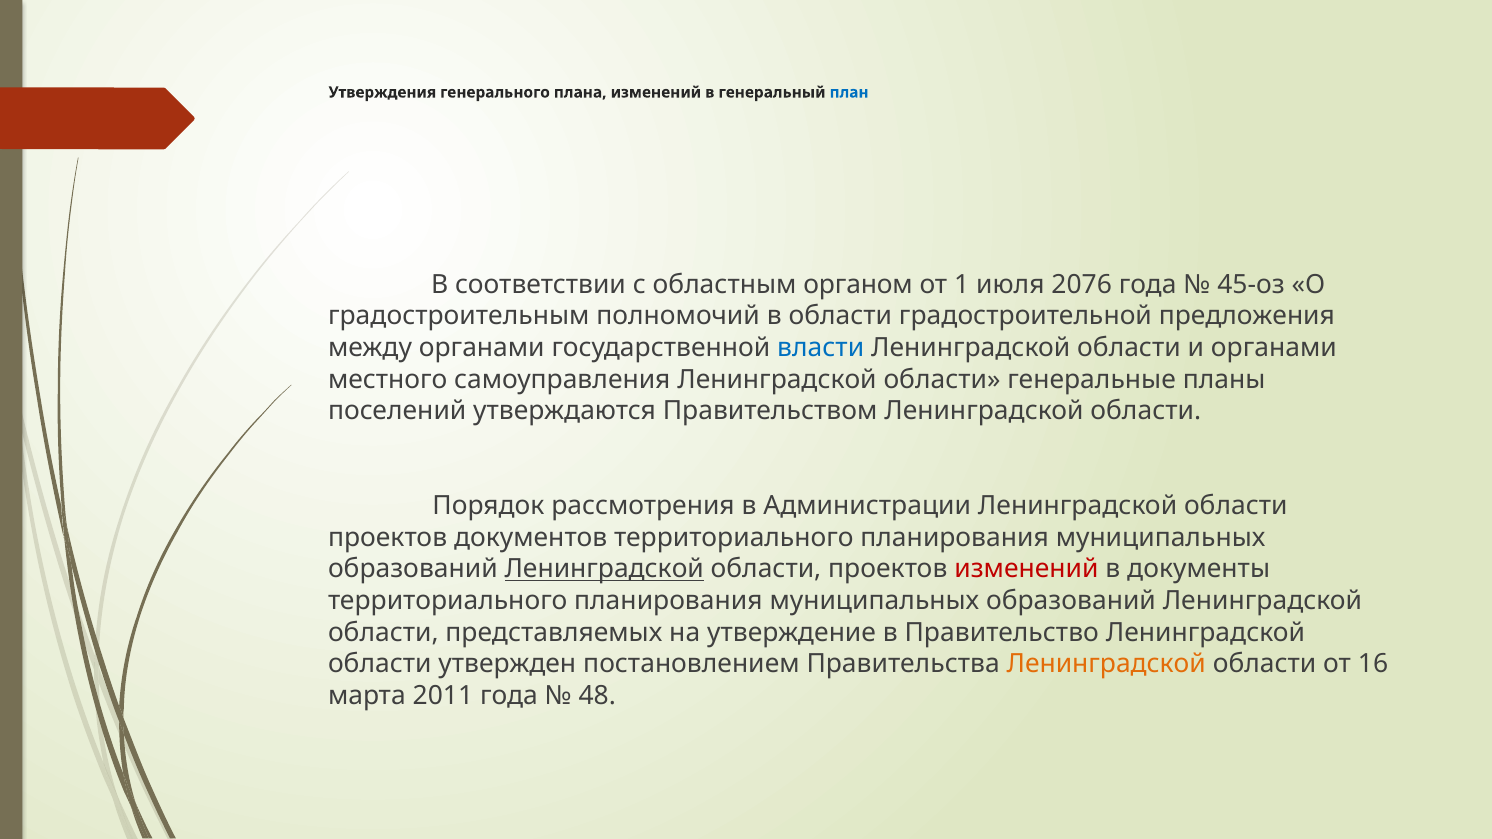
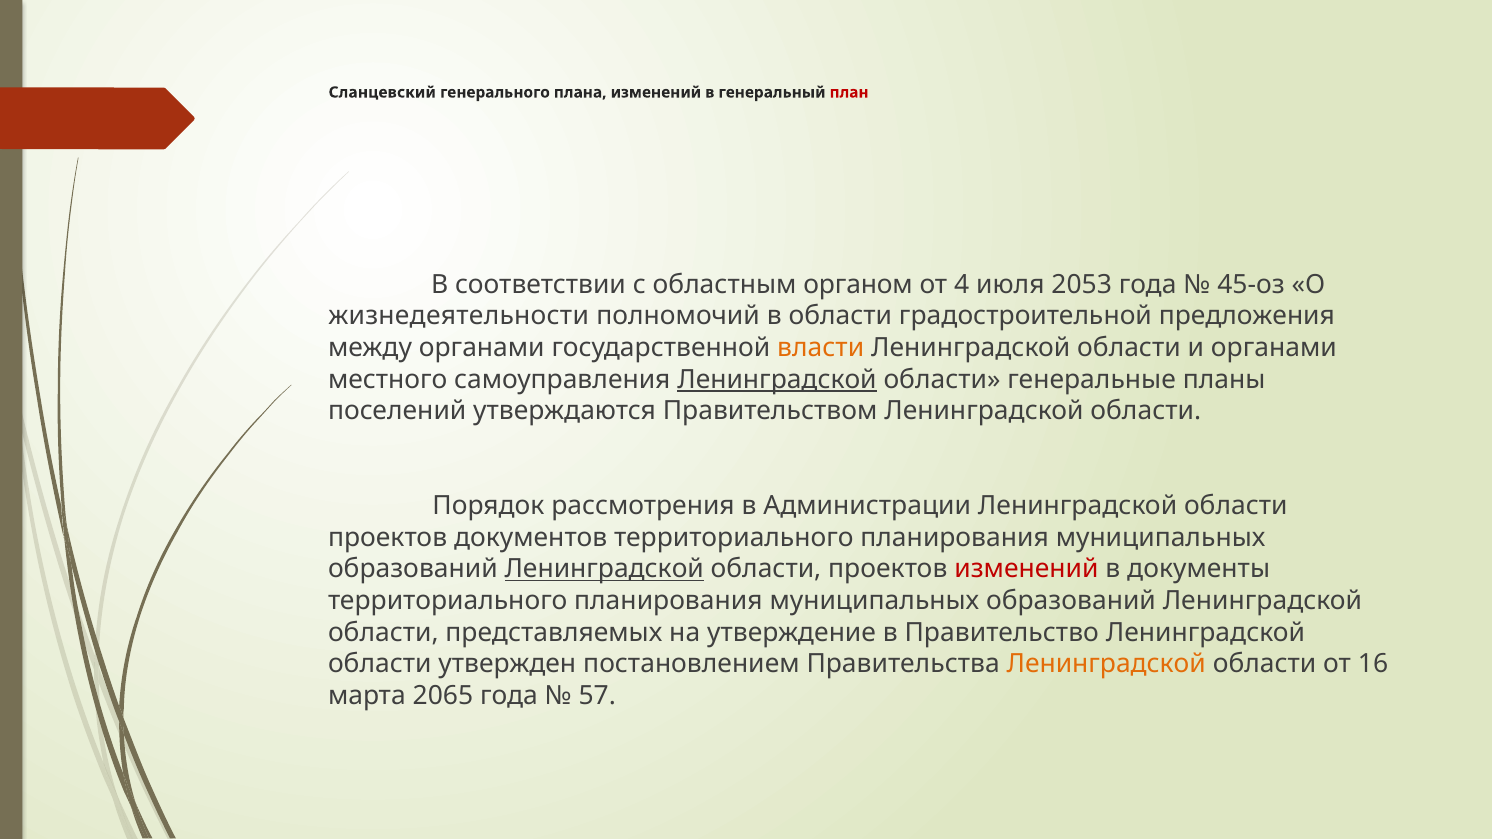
Утверждения: Утверждения -> Сланцевский
план colour: blue -> red
1: 1 -> 4
2076: 2076 -> 2053
градостроительным: градостроительным -> жизнедеятельности
власти colour: blue -> orange
Ленинградской at (777, 380) underline: none -> present
2011: 2011 -> 2065
48: 48 -> 57
